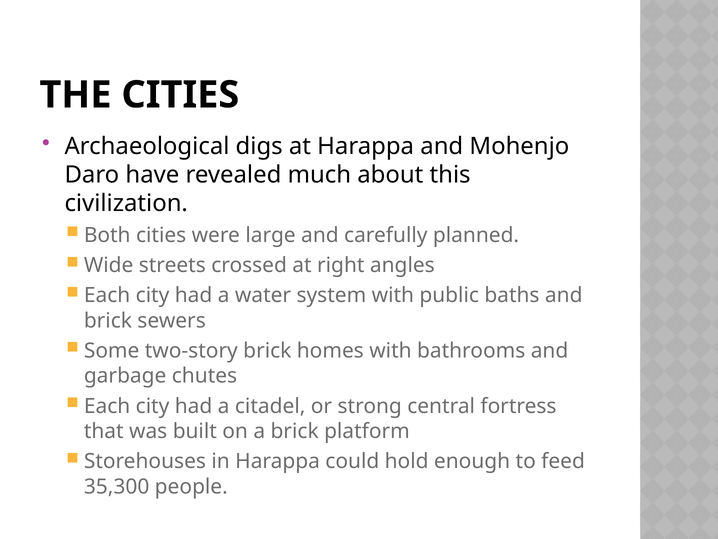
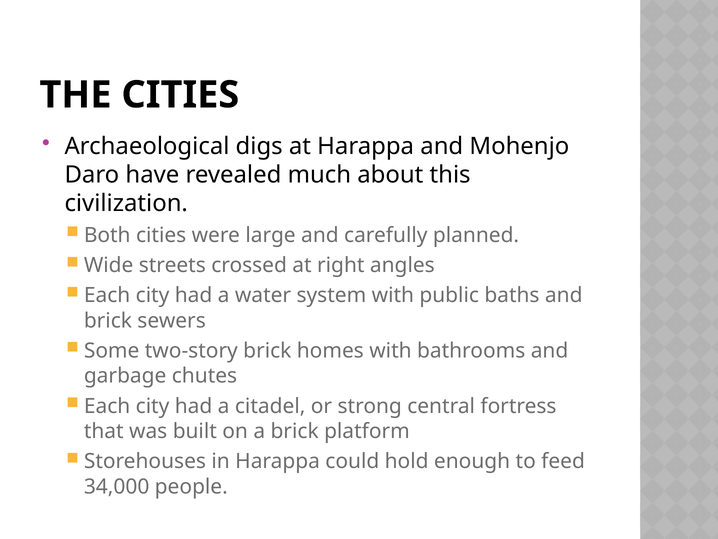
35,300: 35,300 -> 34,000
